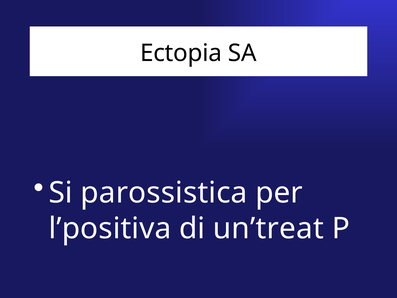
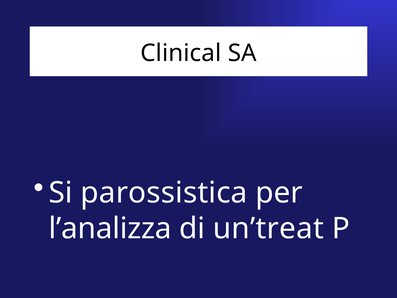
Ectopia: Ectopia -> Clinical
l’positiva: l’positiva -> l’analizza
